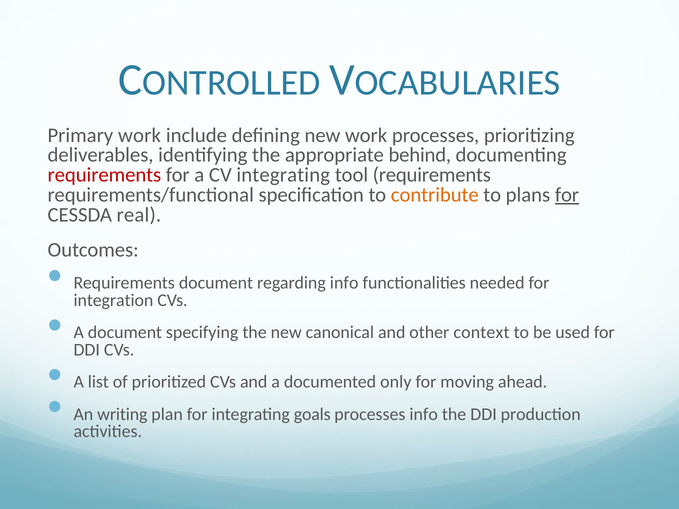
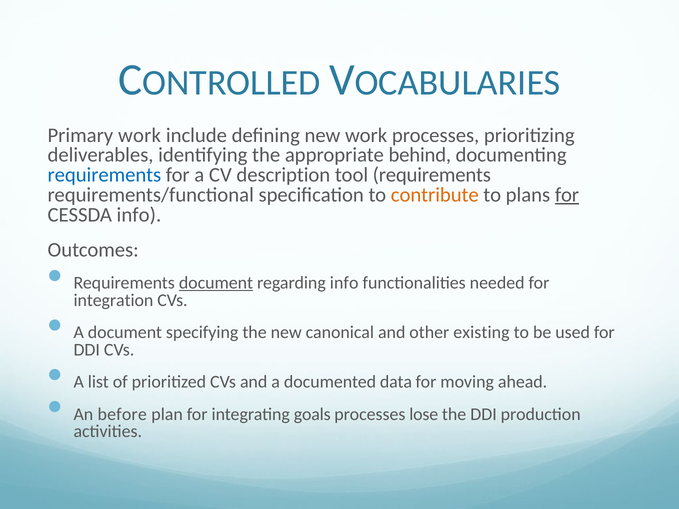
requirements at (104, 175) colour: red -> blue
CV integrating: integrating -> description
CESSDA real: real -> info
document at (216, 283) underline: none -> present
context: context -> existing
only: only -> data
writing: writing -> before
processes info: info -> lose
